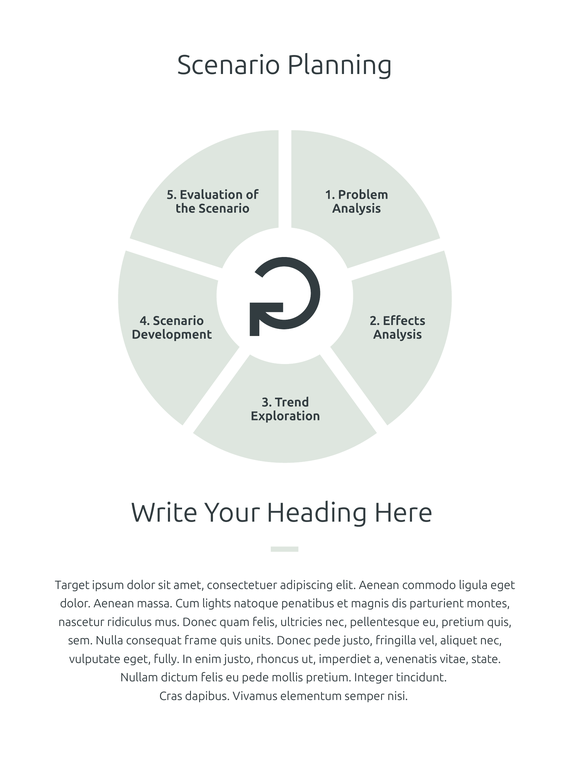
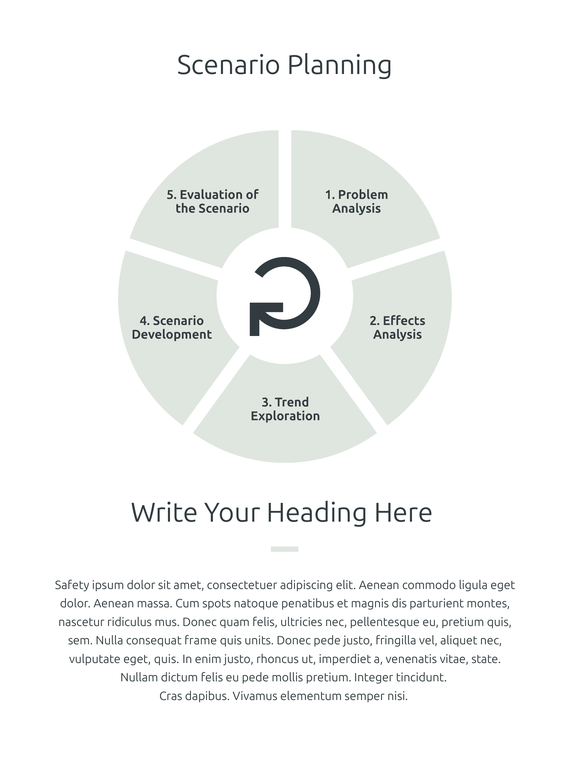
Target: Target -> Safety
lights: lights -> spots
eget fully: fully -> quis
